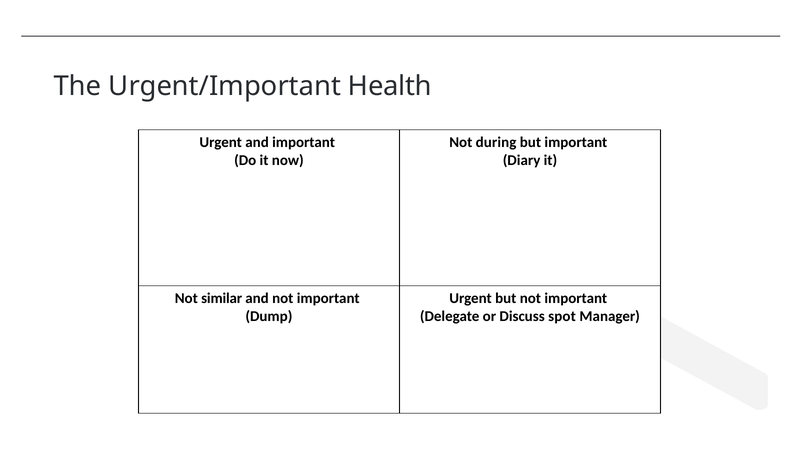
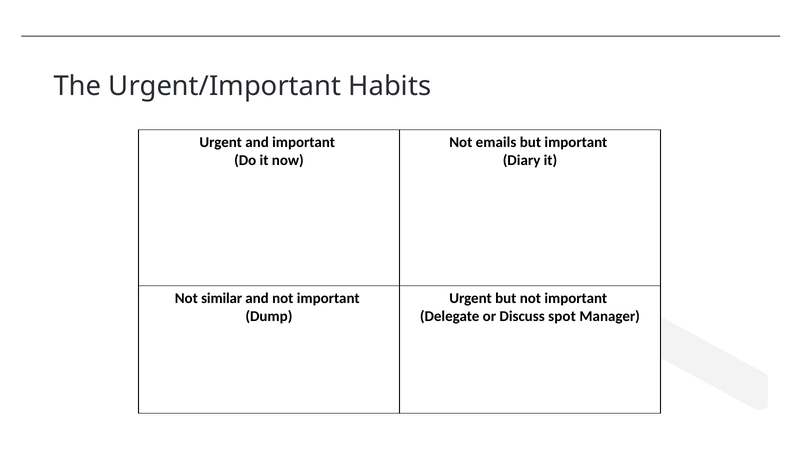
Health: Health -> Habits
during: during -> emails
